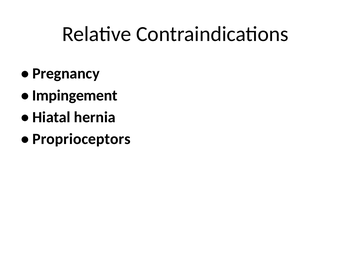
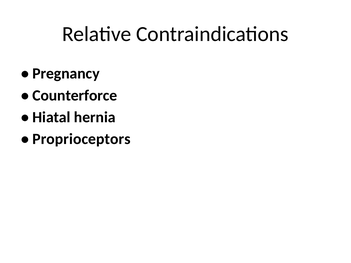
Impingement: Impingement -> Counterforce
